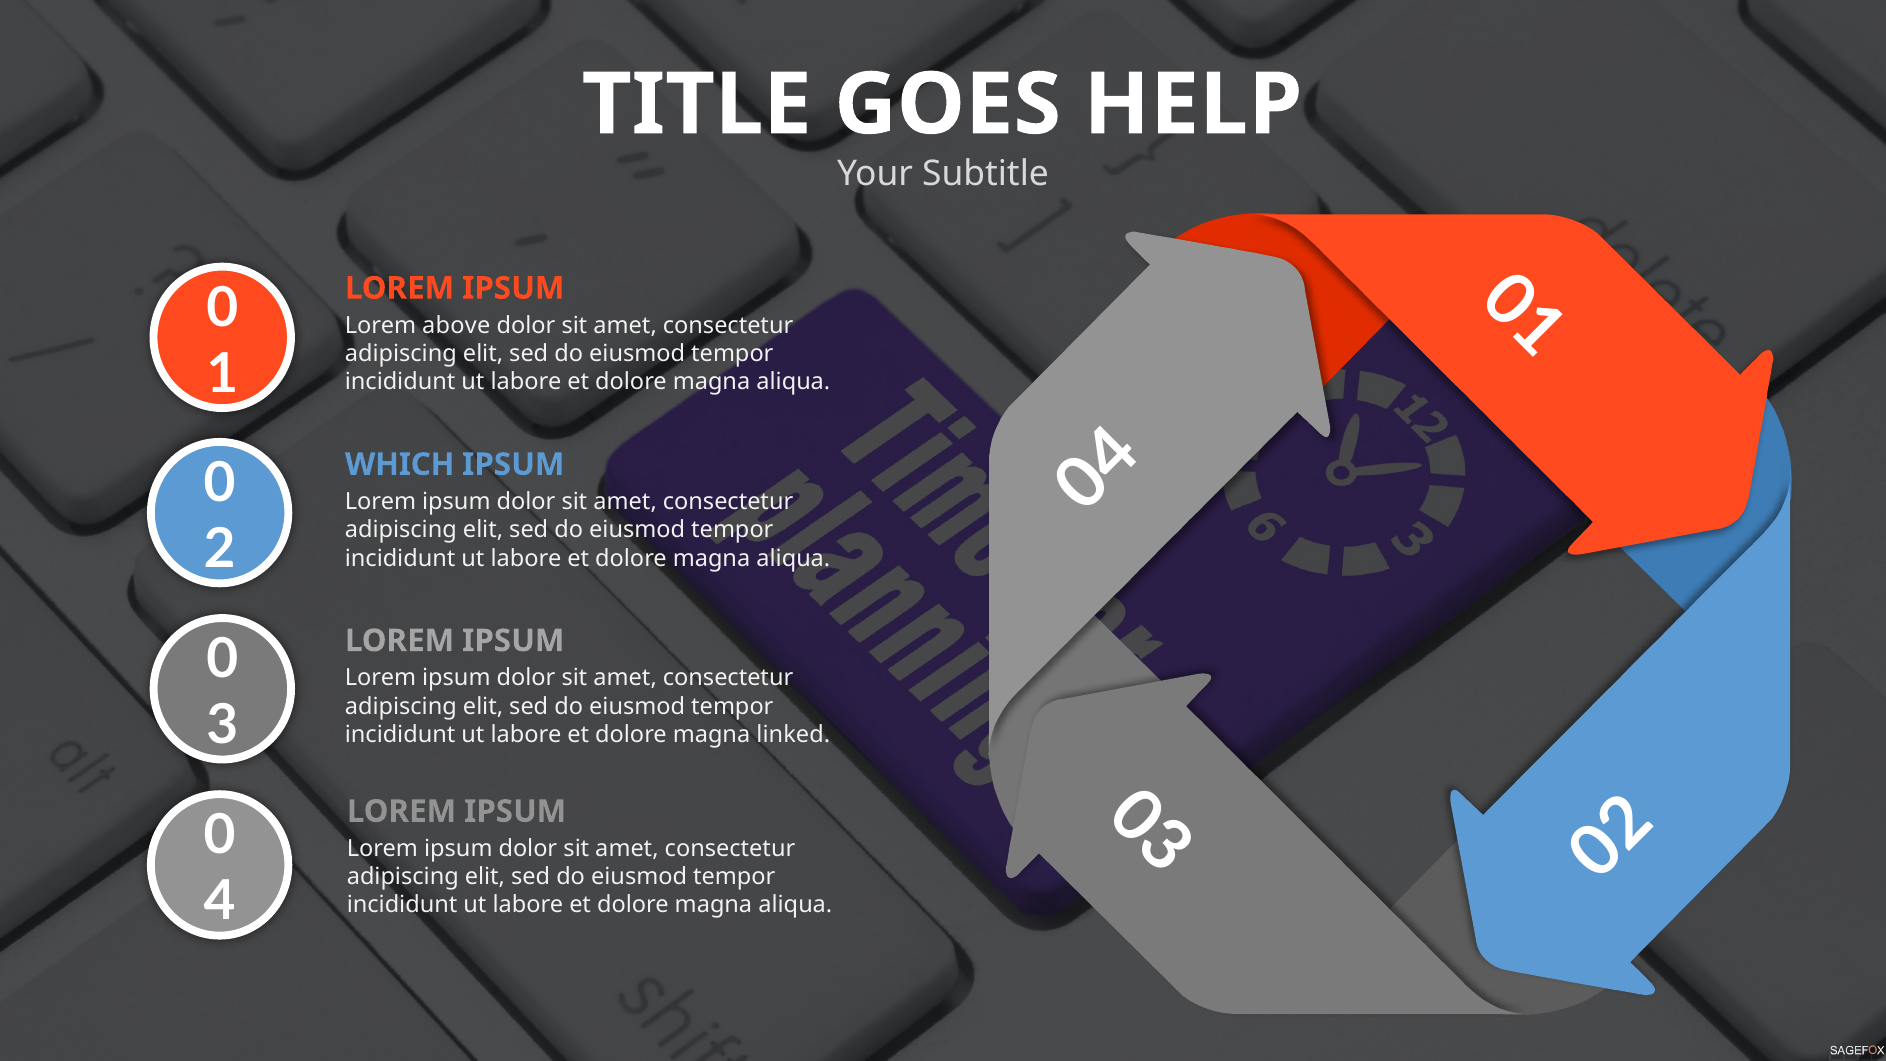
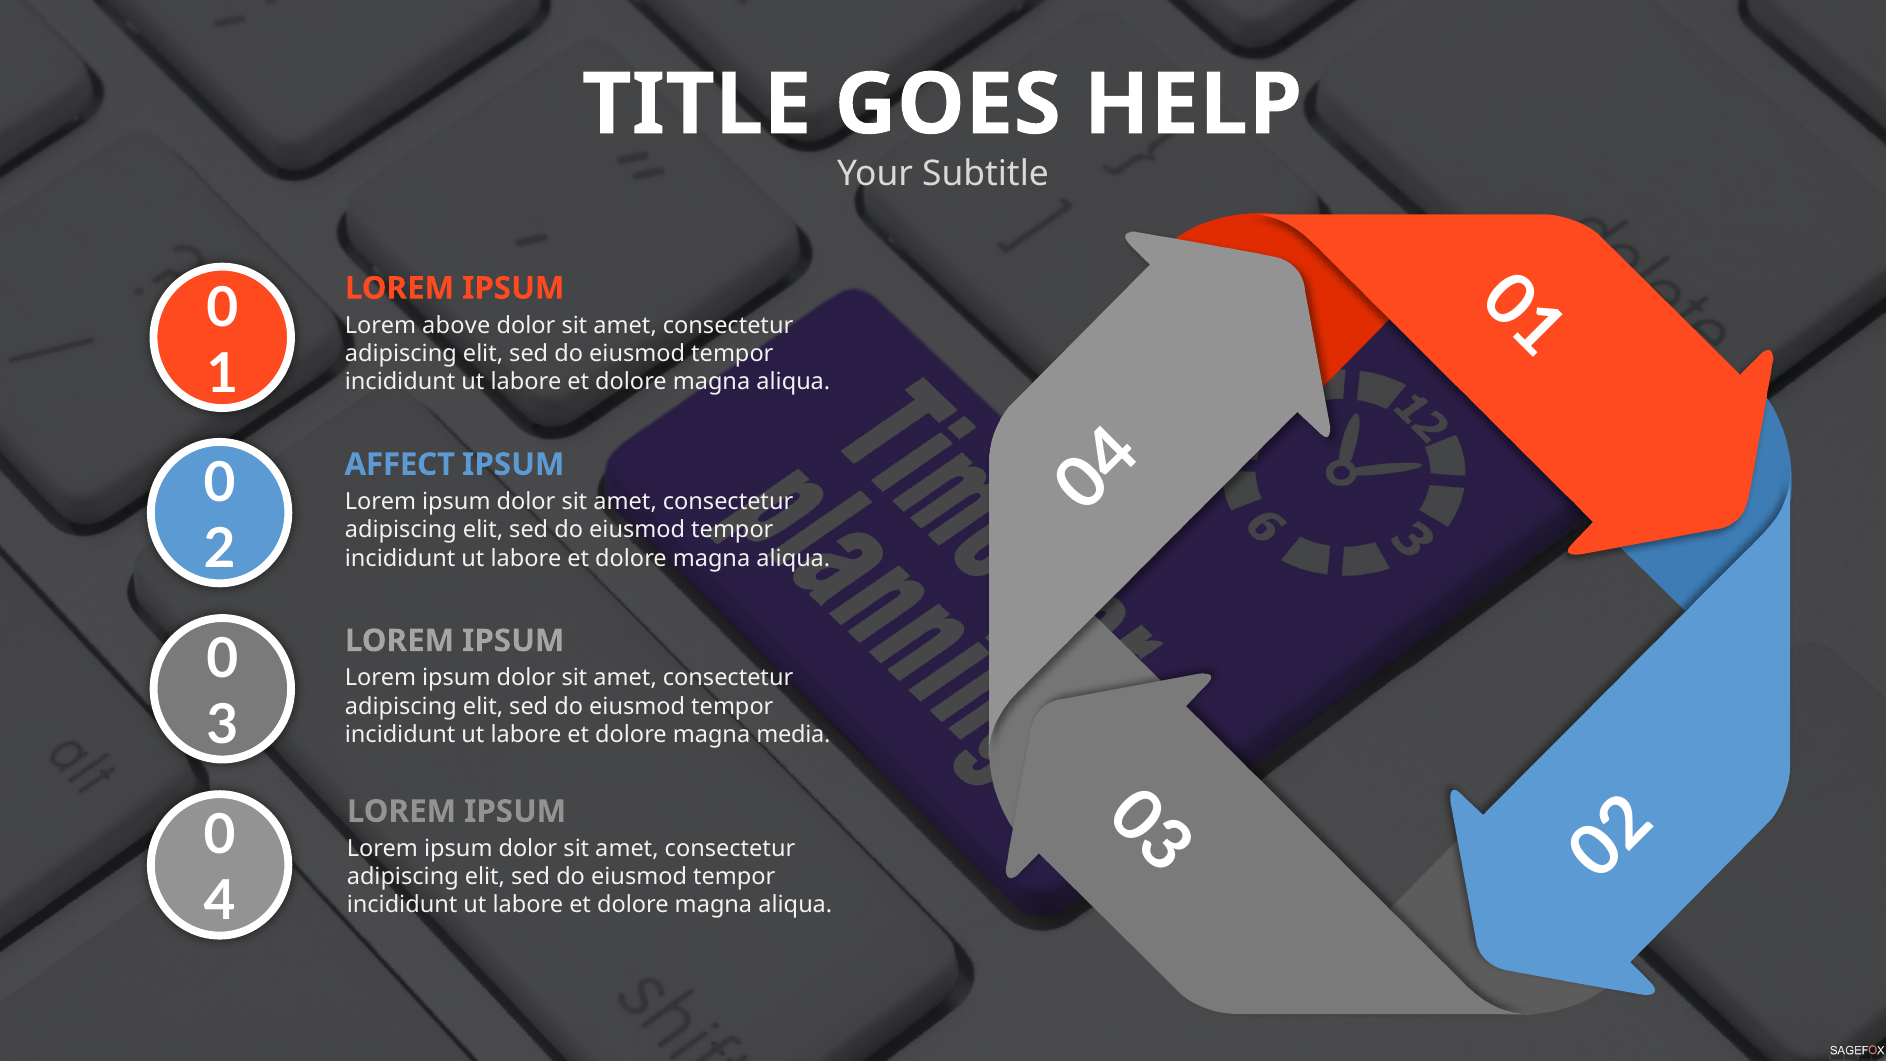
WHICH: WHICH -> AFFECT
linked: linked -> media
